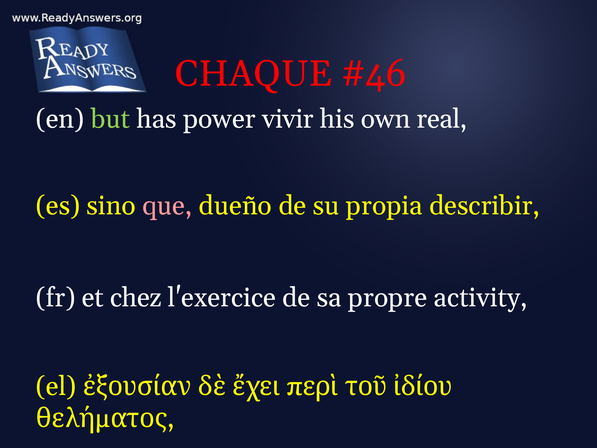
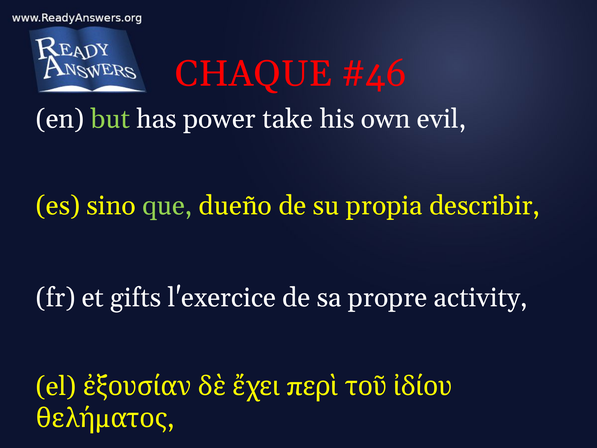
vivir: vivir -> take
real: real -> evil
que colour: pink -> light green
chez: chez -> gifts
